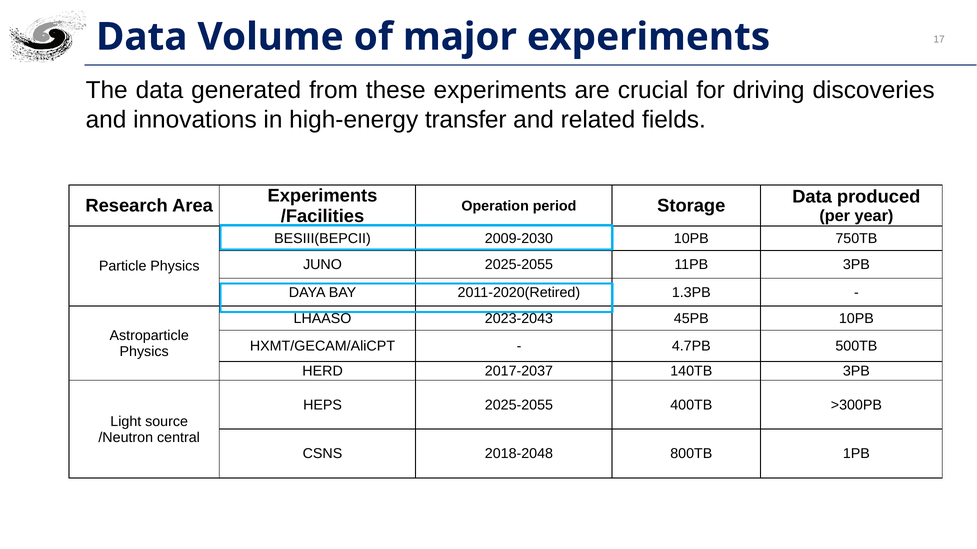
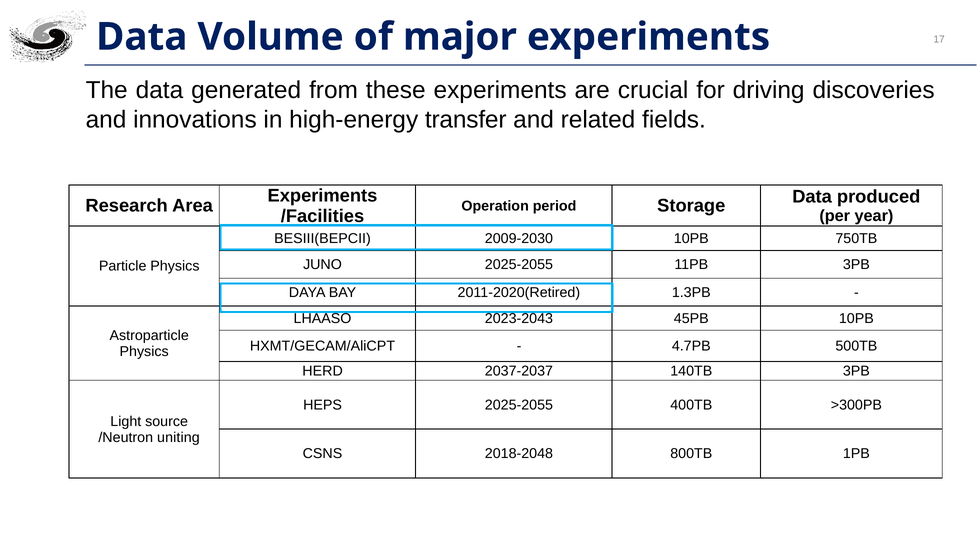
2017-2037: 2017-2037 -> 2037-2037
central: central -> uniting
